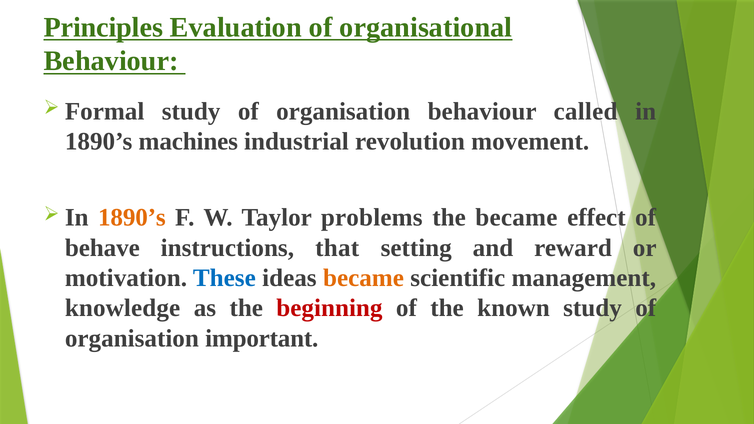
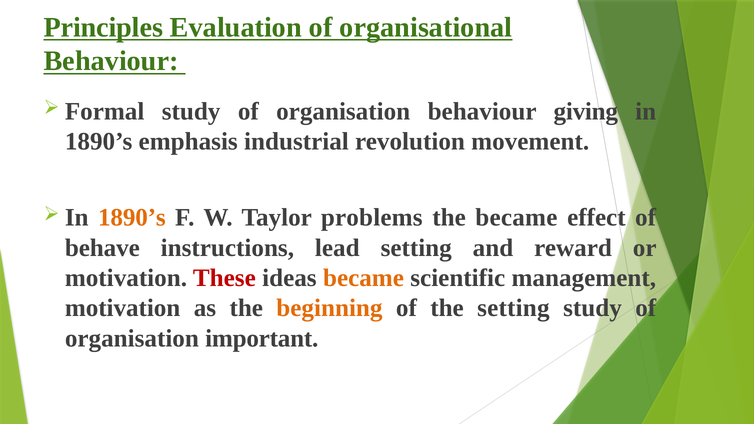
called: called -> giving
machines: machines -> emphasis
that: that -> lead
These colour: blue -> red
knowledge at (123, 308): knowledge -> motivation
beginning colour: red -> orange
the known: known -> setting
